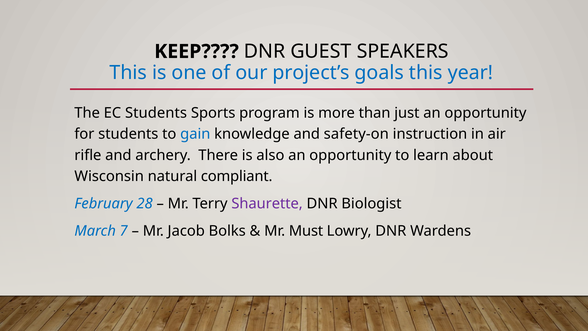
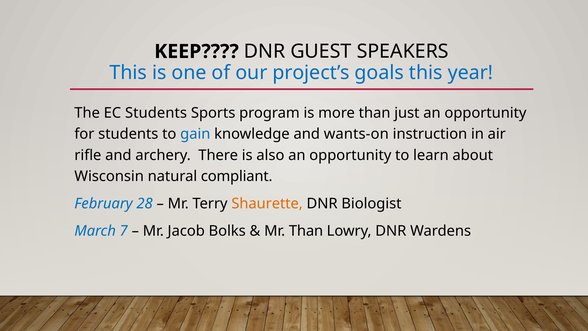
safety-on: safety-on -> wants-on
Shaurette colour: purple -> orange
Mr Must: Must -> Than
